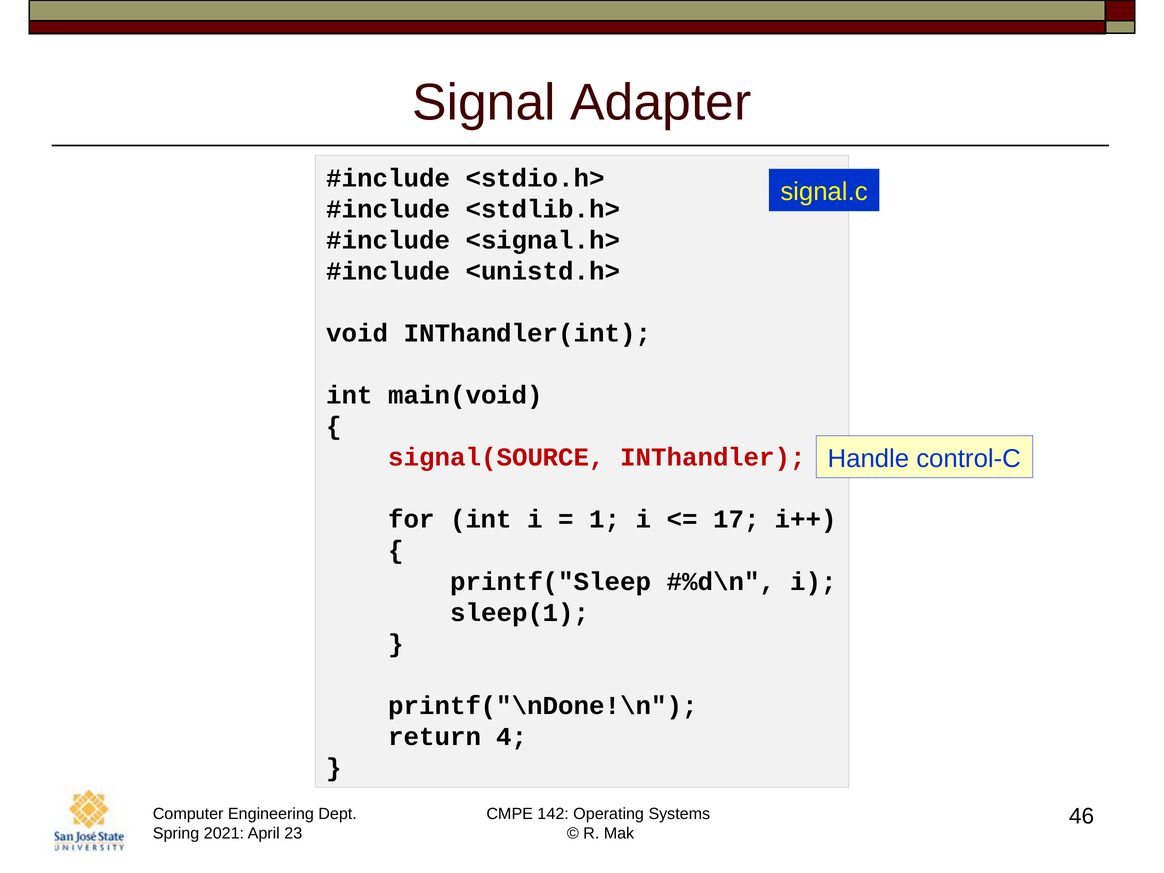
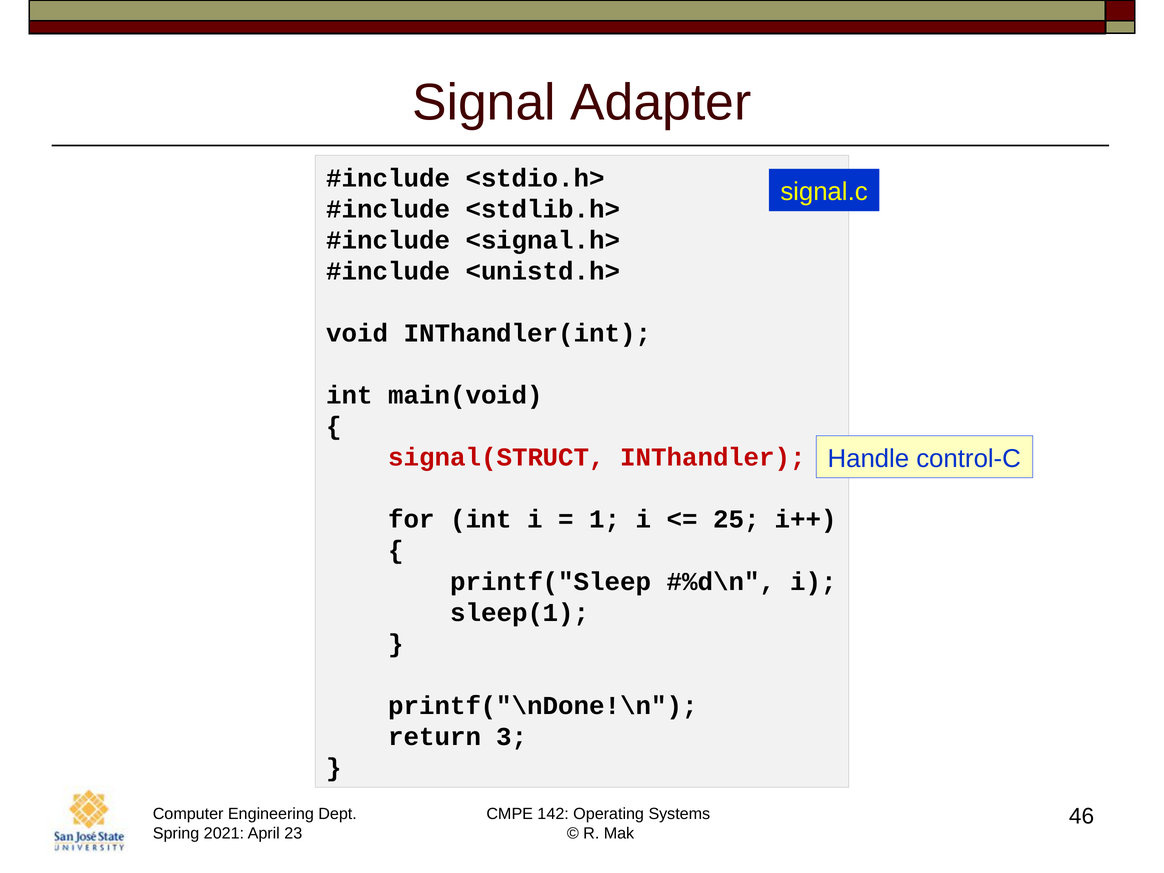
signal(SOURCE: signal(SOURCE -> signal(STRUCT
17: 17 -> 25
4: 4 -> 3
